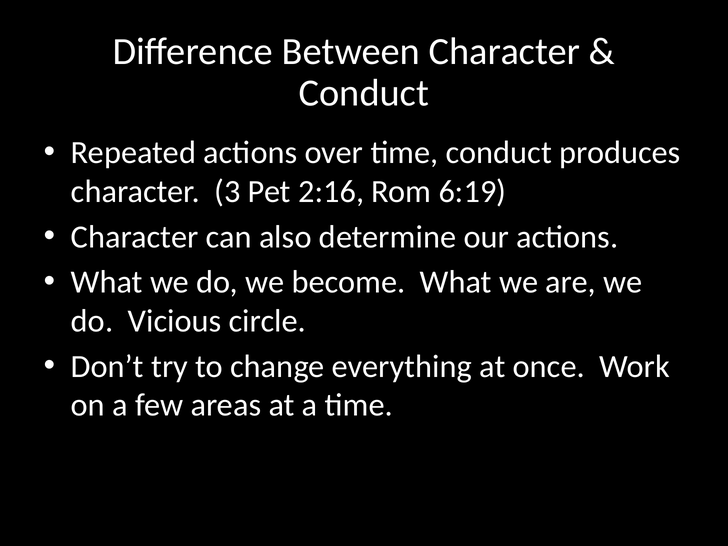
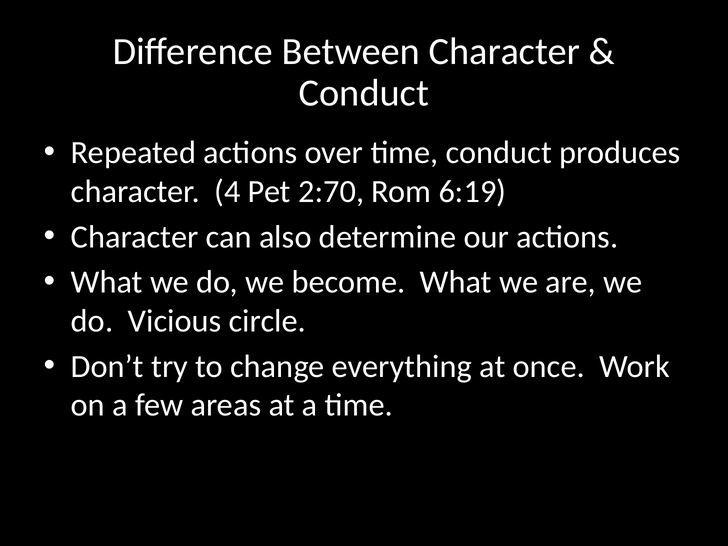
3: 3 -> 4
2:16: 2:16 -> 2:70
